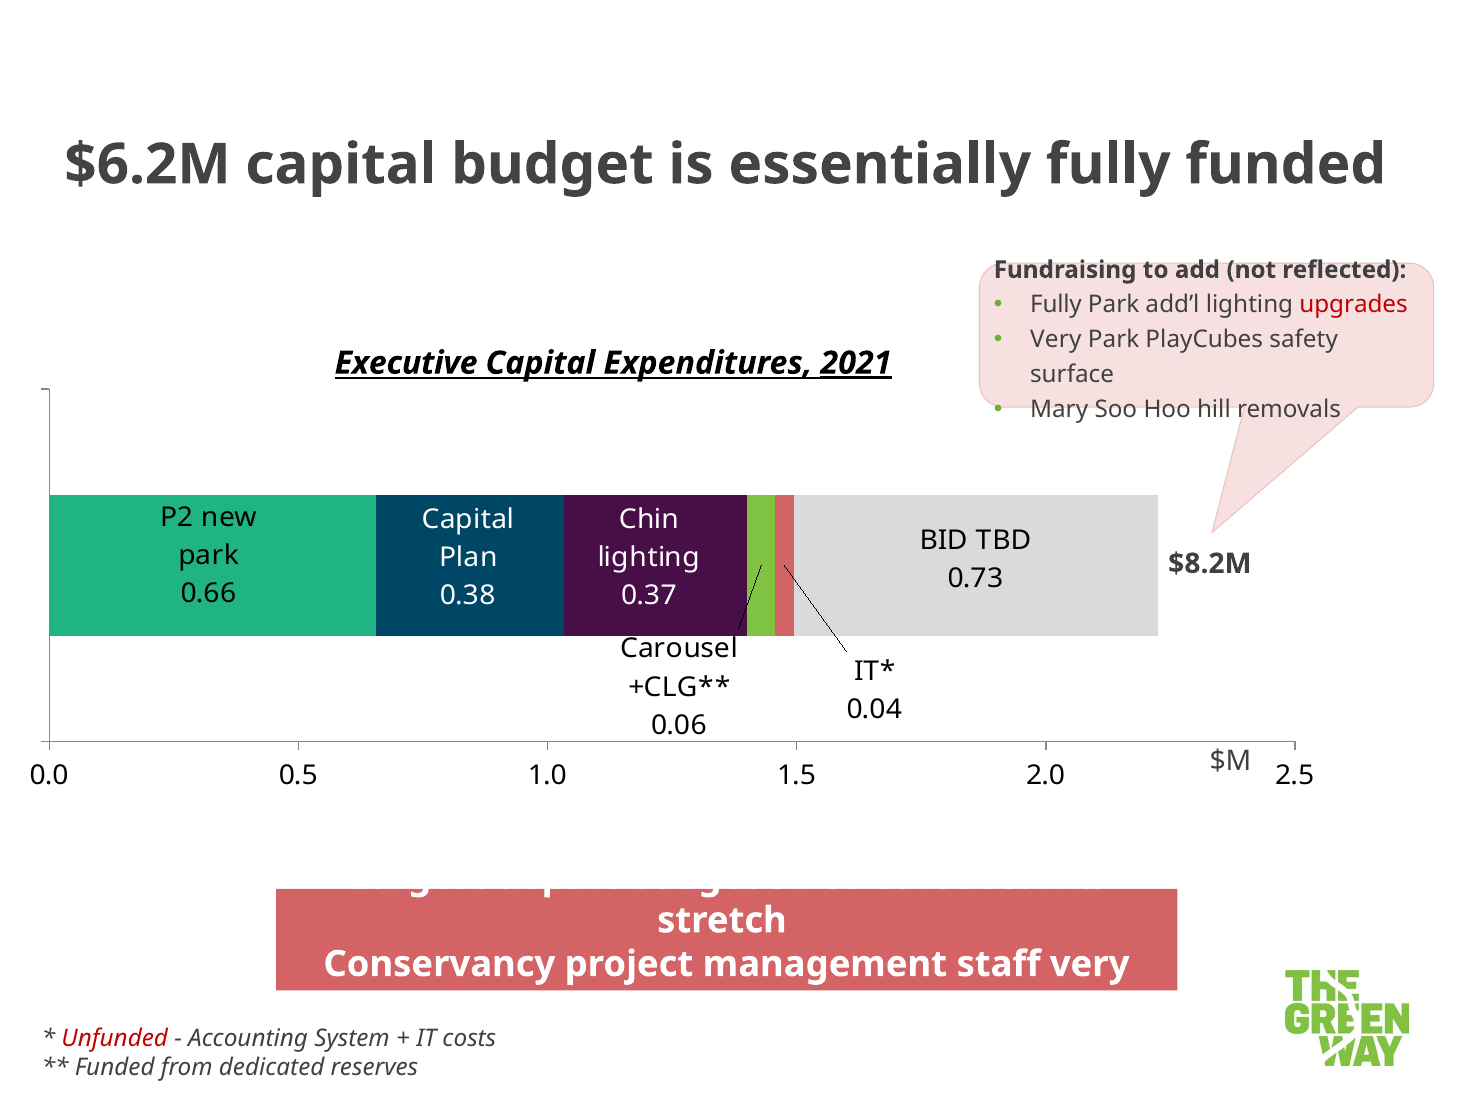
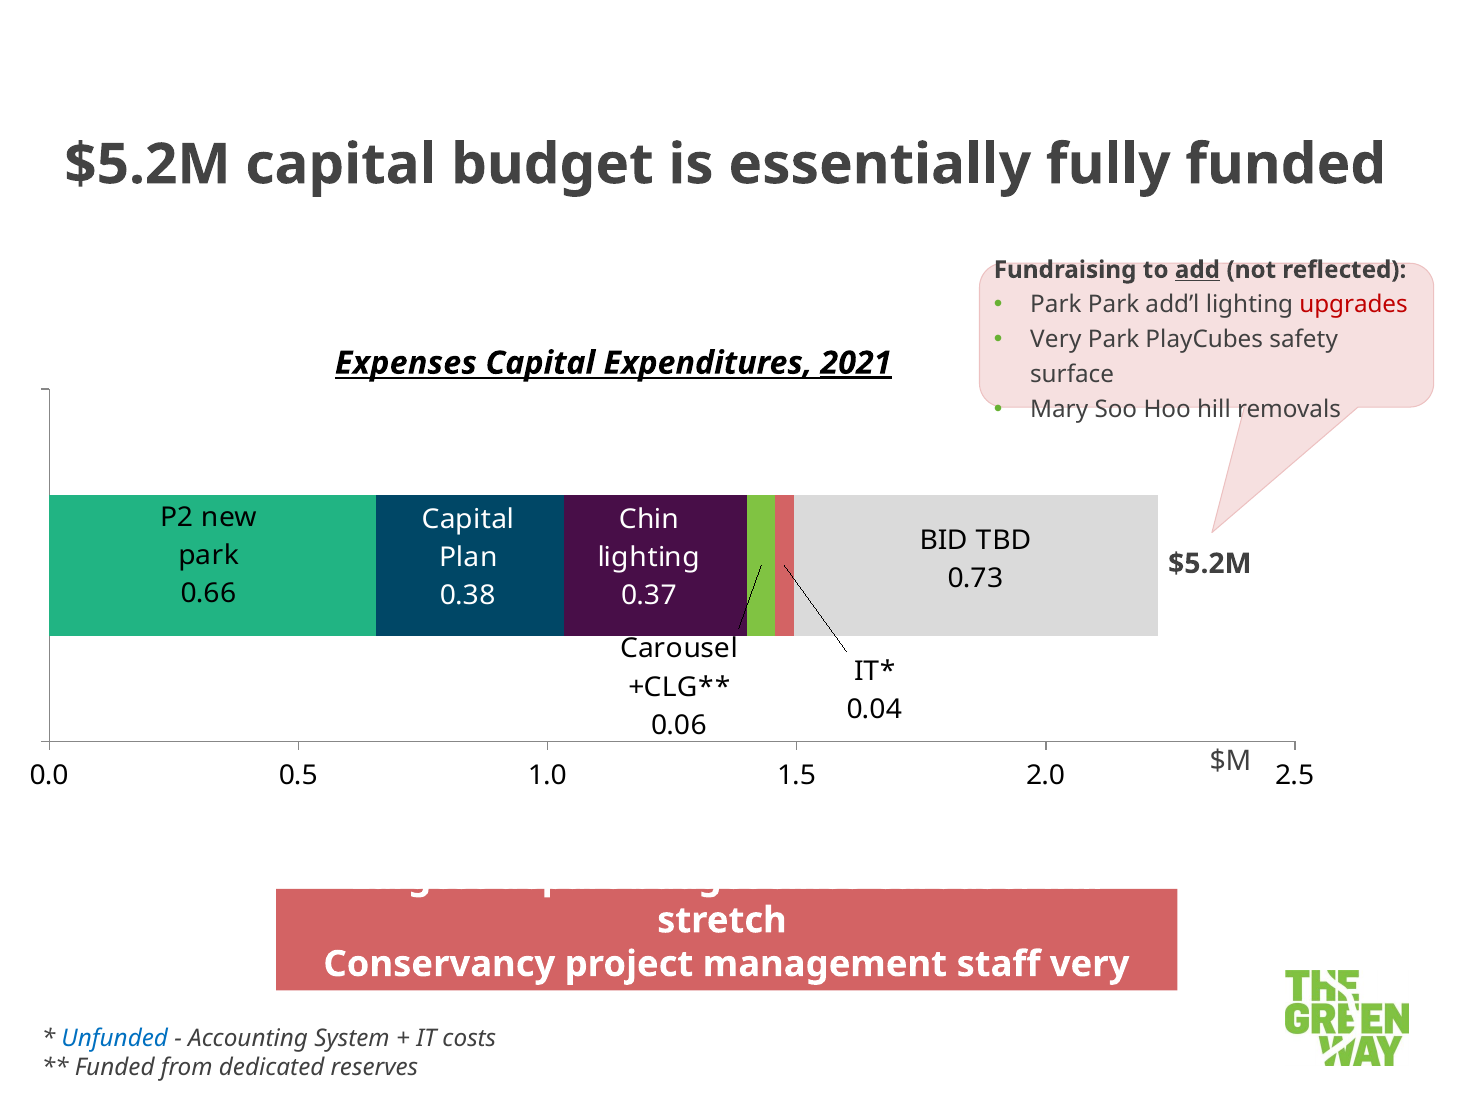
$6.2M at (148, 165): $6.2M -> $5.2M
add underline: none -> present
Fully at (1056, 305): Fully -> Park
Executive: Executive -> Expenses
$8.2M at (1210, 564): $8.2M -> $5.2M
Unfunded colour: red -> blue
